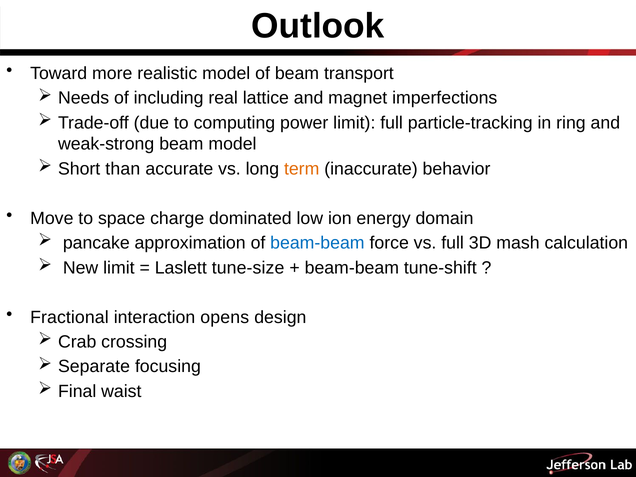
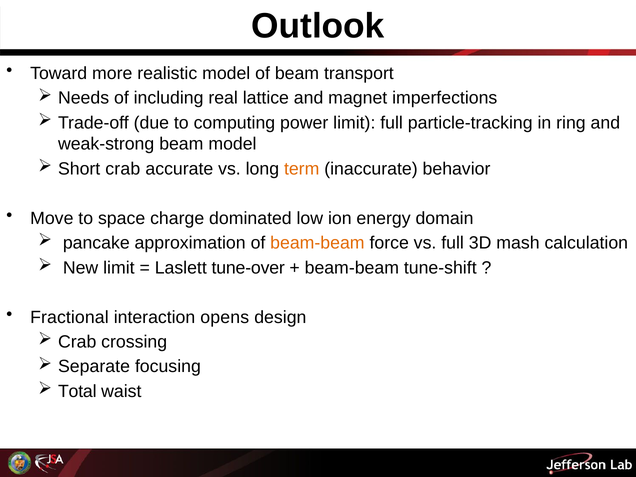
Short than: than -> crab
beam-beam at (317, 243) colour: blue -> orange
tune-size: tune-size -> tune-over
Final: Final -> Total
